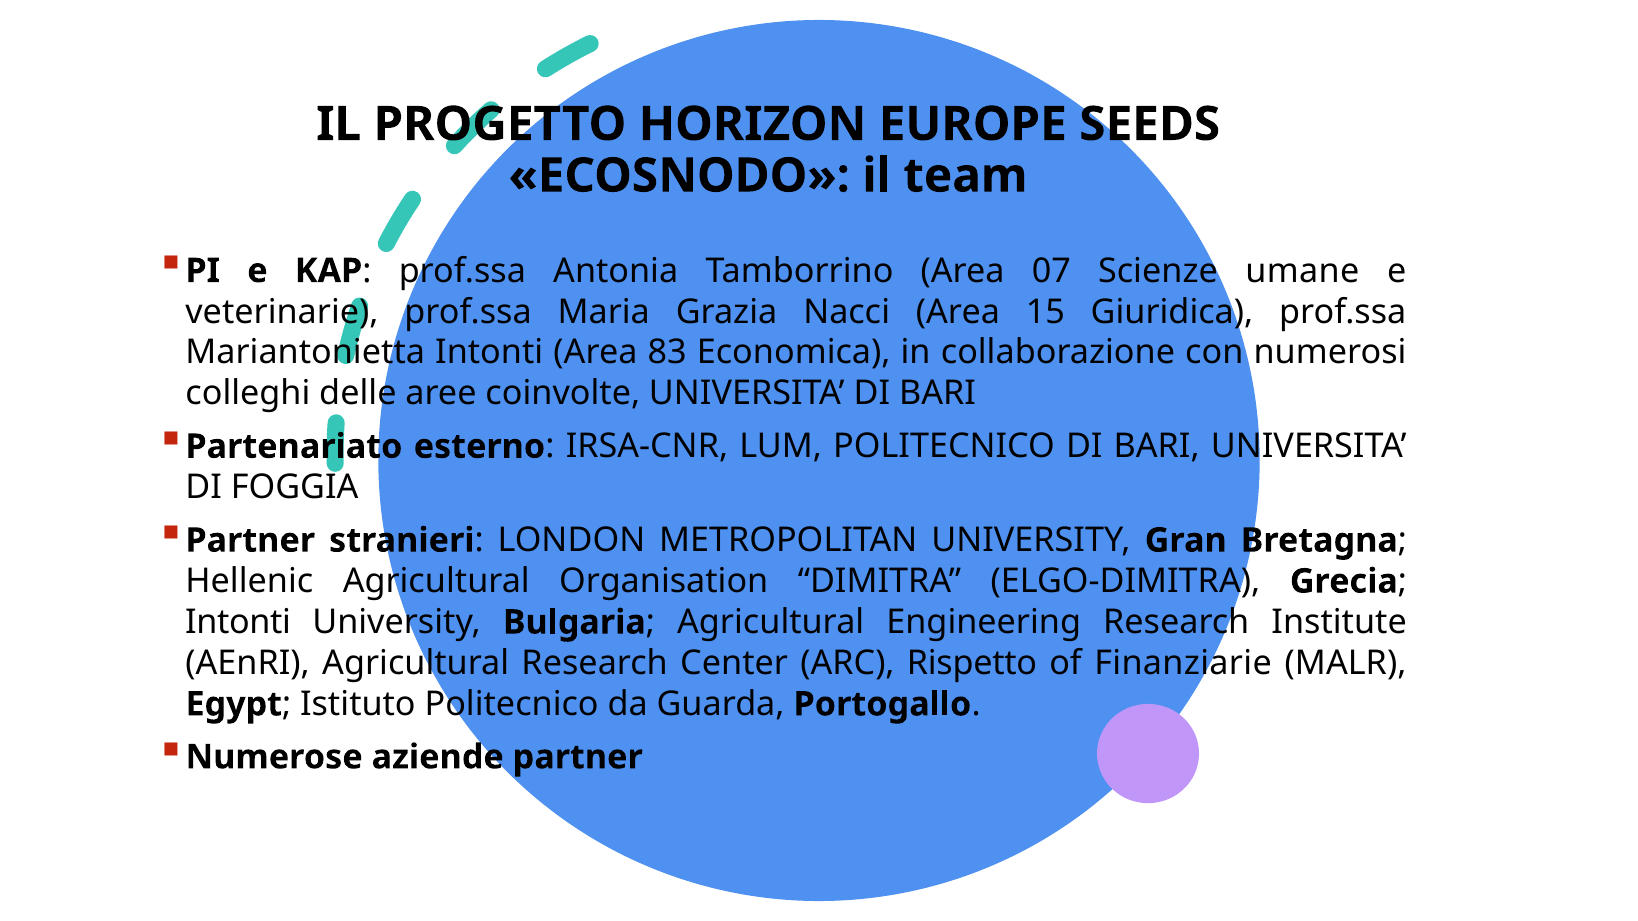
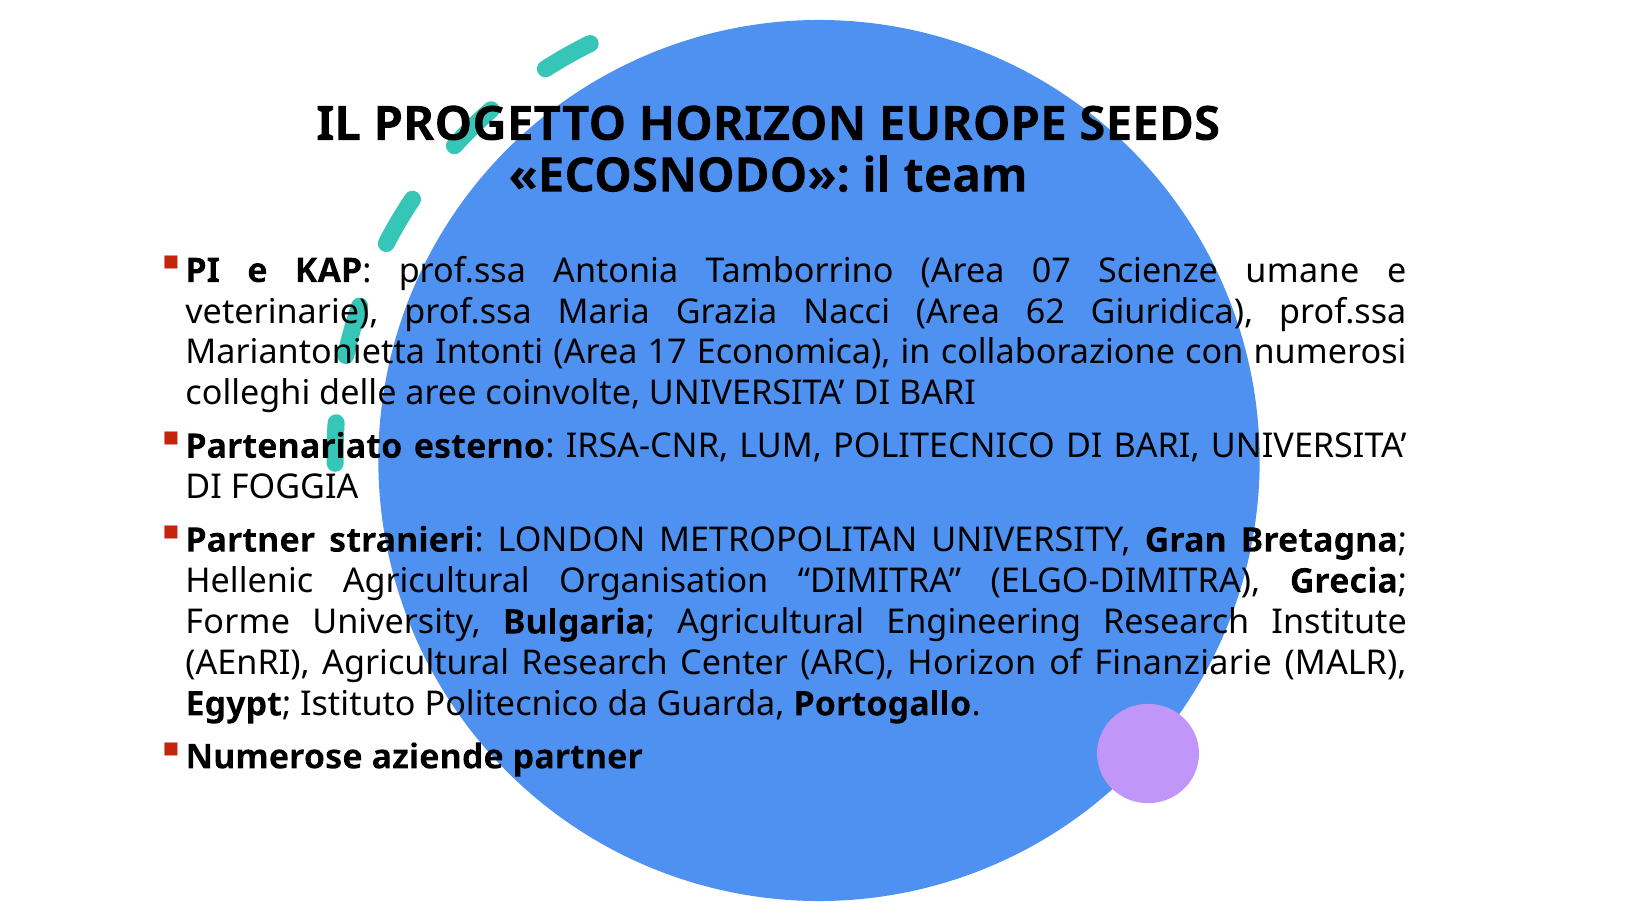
15: 15 -> 62
83: 83 -> 17
Intonti at (238, 623): Intonti -> Forme
ARC Rispetto: Rispetto -> Horizon
